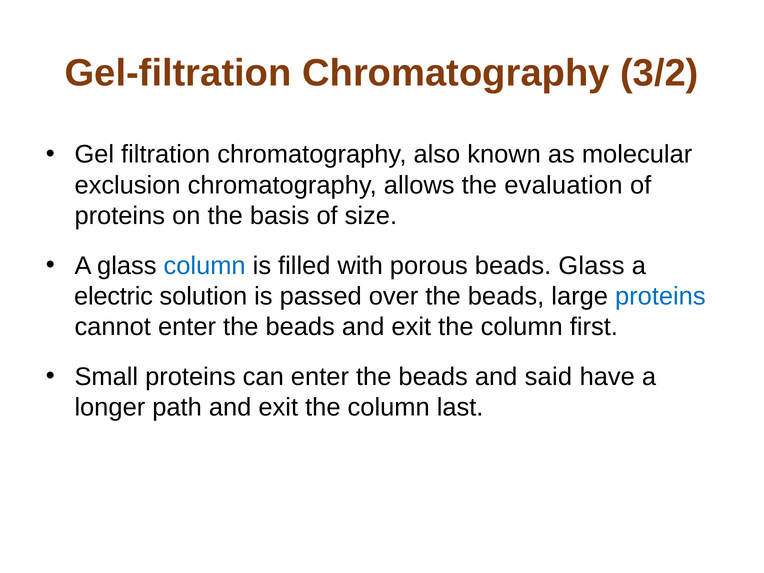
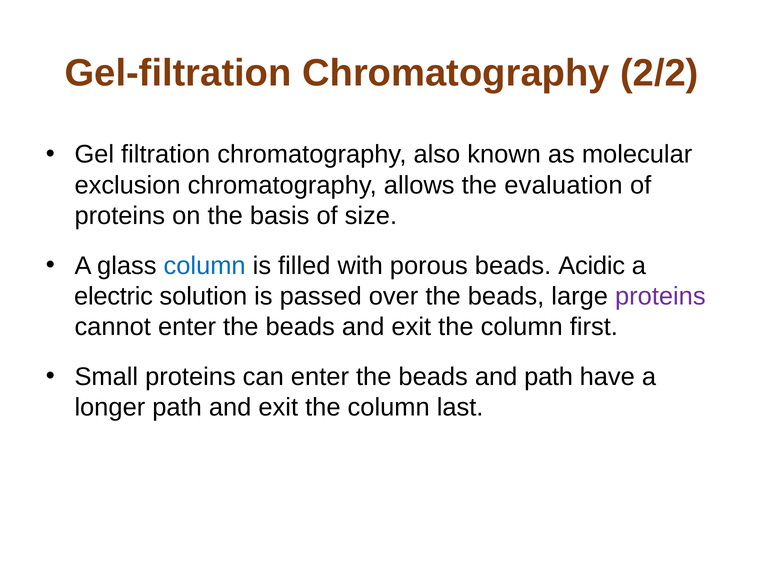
3/2: 3/2 -> 2/2
beads Glass: Glass -> Acidic
proteins at (660, 296) colour: blue -> purple
and said: said -> path
